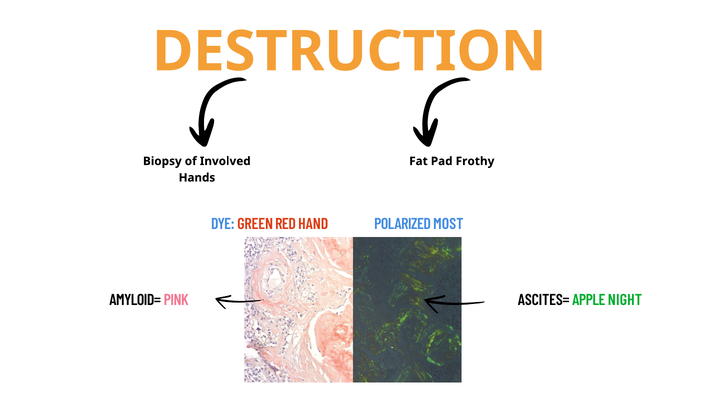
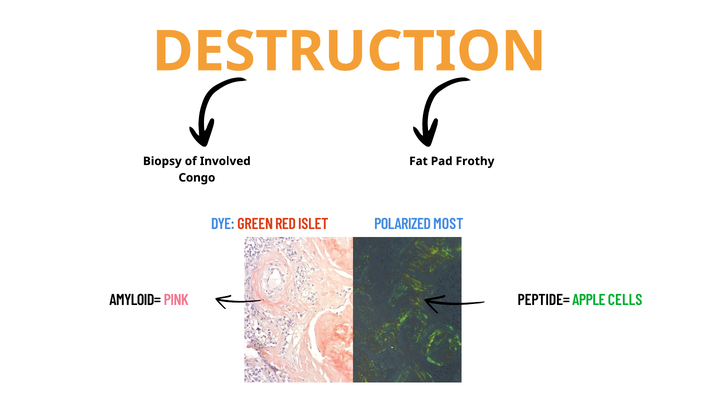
Hands: Hands -> Congo
HAND: HAND -> ISLET
ASCITES=: ASCITES= -> PEPTIDE=
NIGHT: NIGHT -> CELLS
